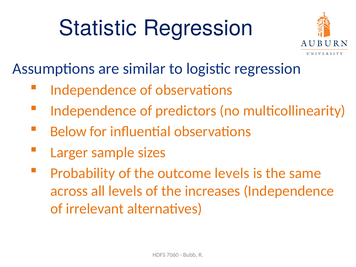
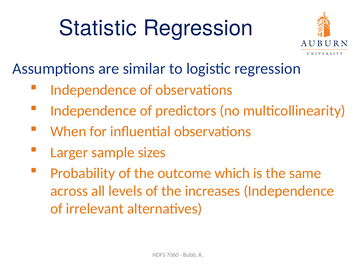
Below: Below -> When
outcome levels: levels -> which
